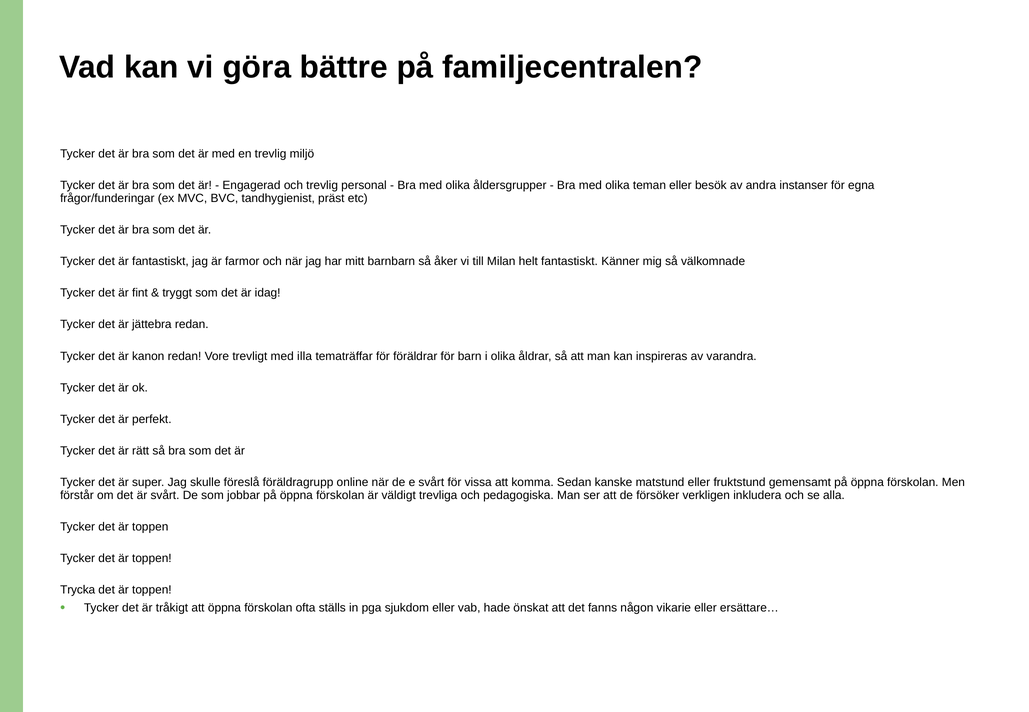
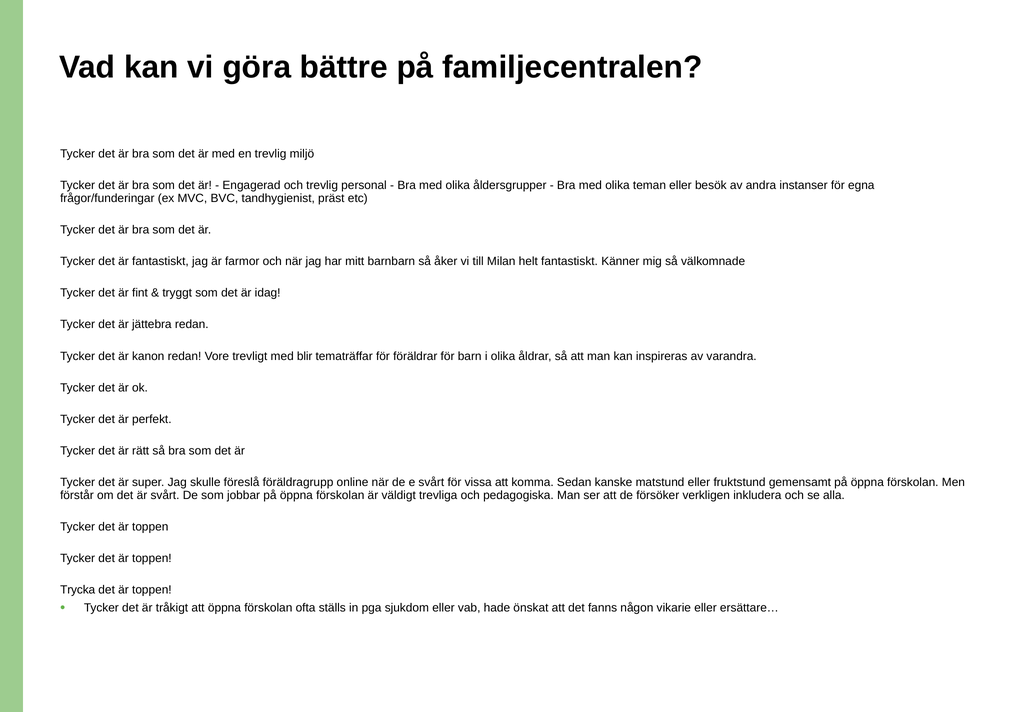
illa: illa -> blir
